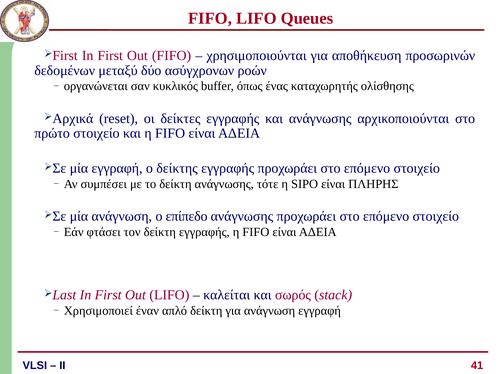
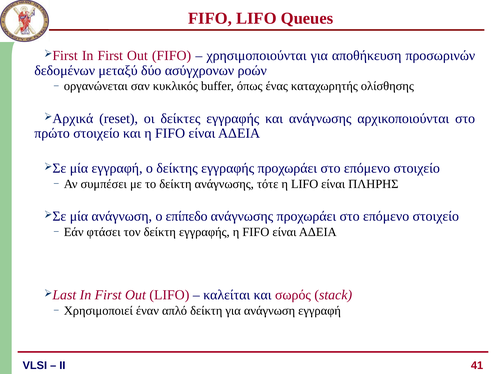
η SIPO: SIPO -> LIFO
